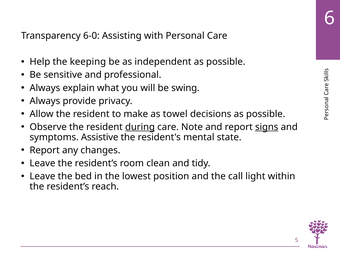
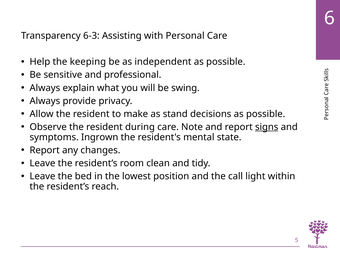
6-0: 6-0 -> 6-3
towel: towel -> stand
during underline: present -> none
Assistive: Assistive -> Ingrown
